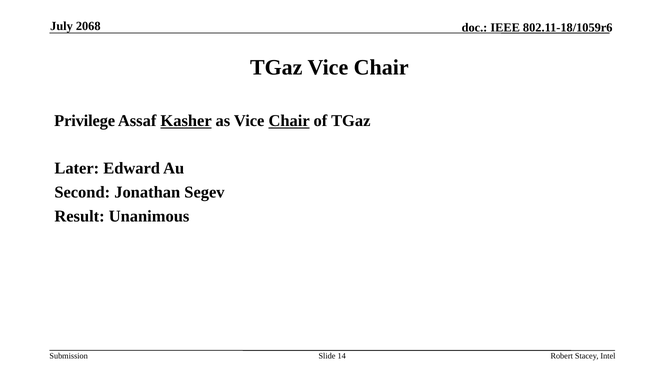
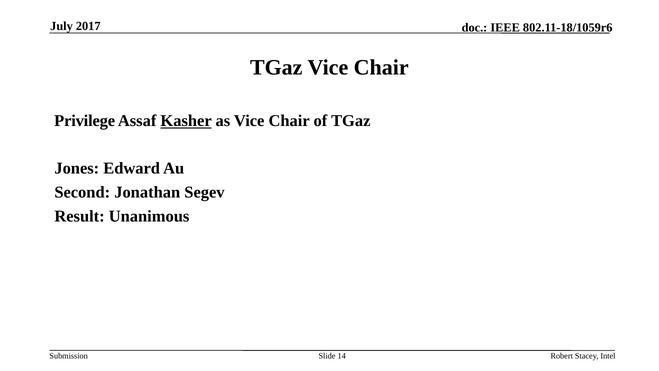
2068: 2068 -> 2017
Chair at (289, 121) underline: present -> none
Later: Later -> Jones
